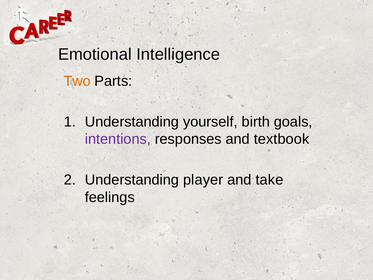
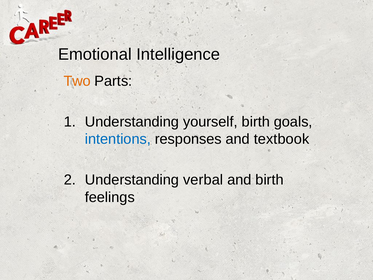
intentions colour: purple -> blue
player: player -> verbal
and take: take -> birth
